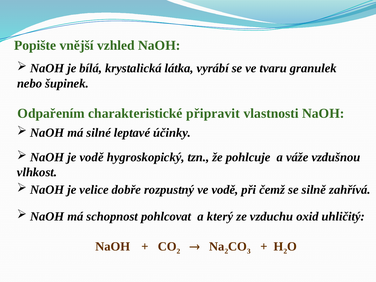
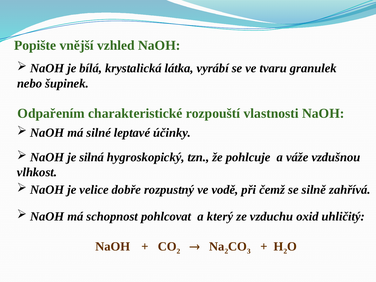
připravit: připravit -> rozpouští
je vodě: vodě -> silná
